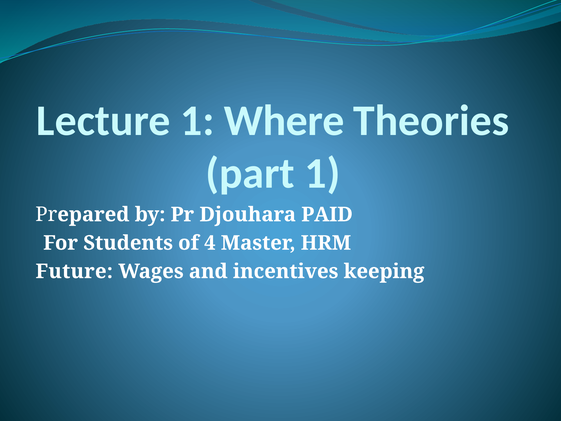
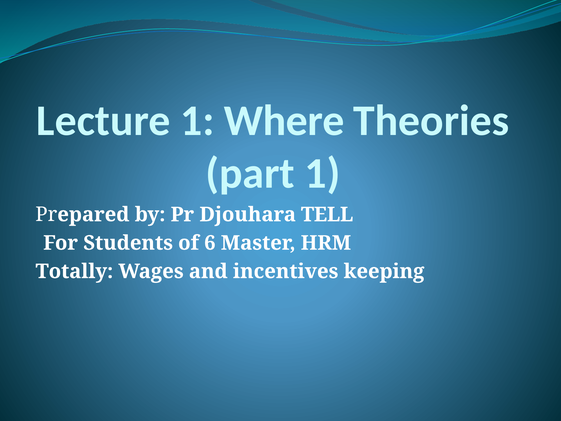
PAID: PAID -> TELL
4: 4 -> 6
Future: Future -> Totally
